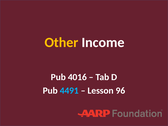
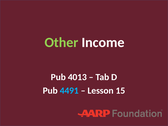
Other colour: yellow -> light green
4016: 4016 -> 4013
96: 96 -> 15
